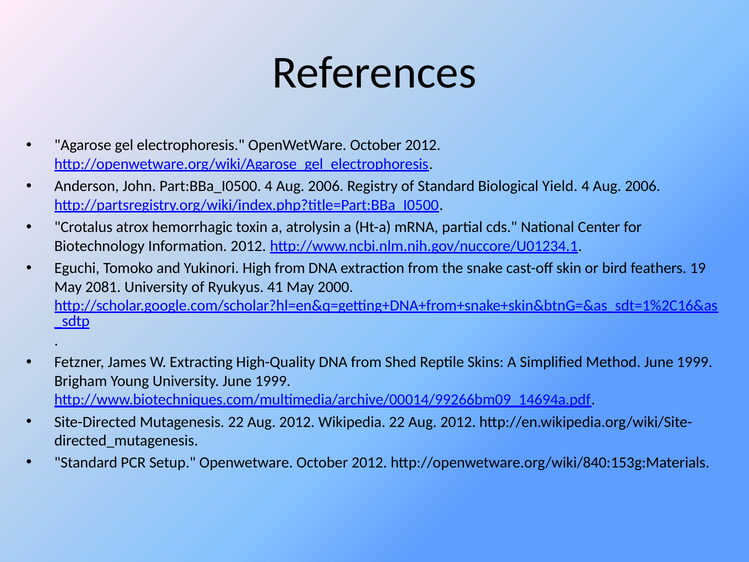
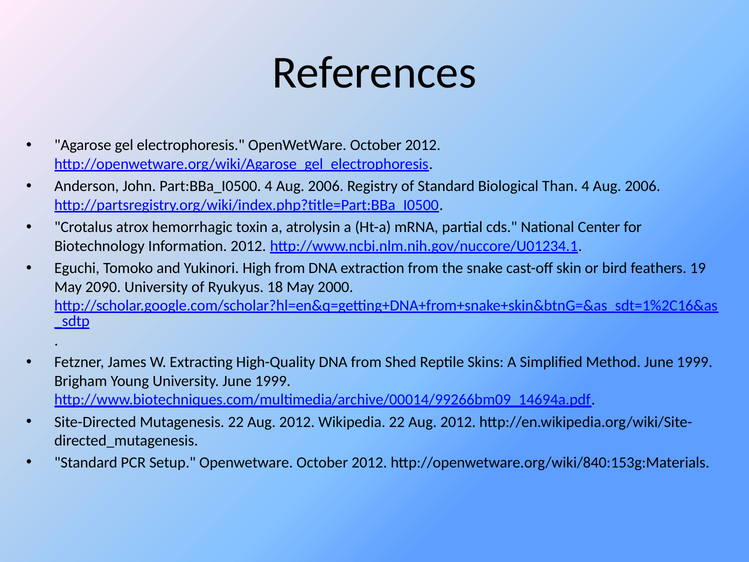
Yield: Yield -> Than
2081: 2081 -> 2090
41: 41 -> 18
